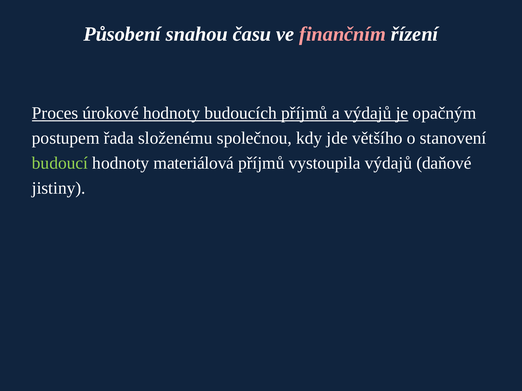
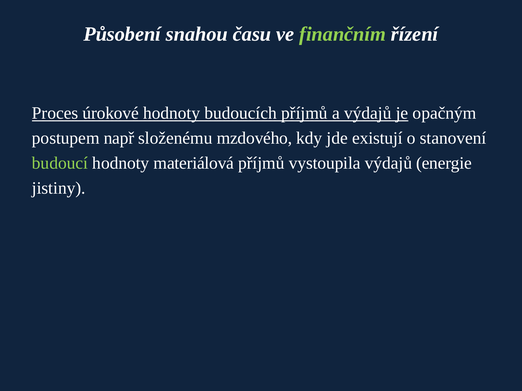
finančním colour: pink -> light green
řada: řada -> např
společnou: společnou -> mzdového
většího: většího -> existují
daňové: daňové -> energie
